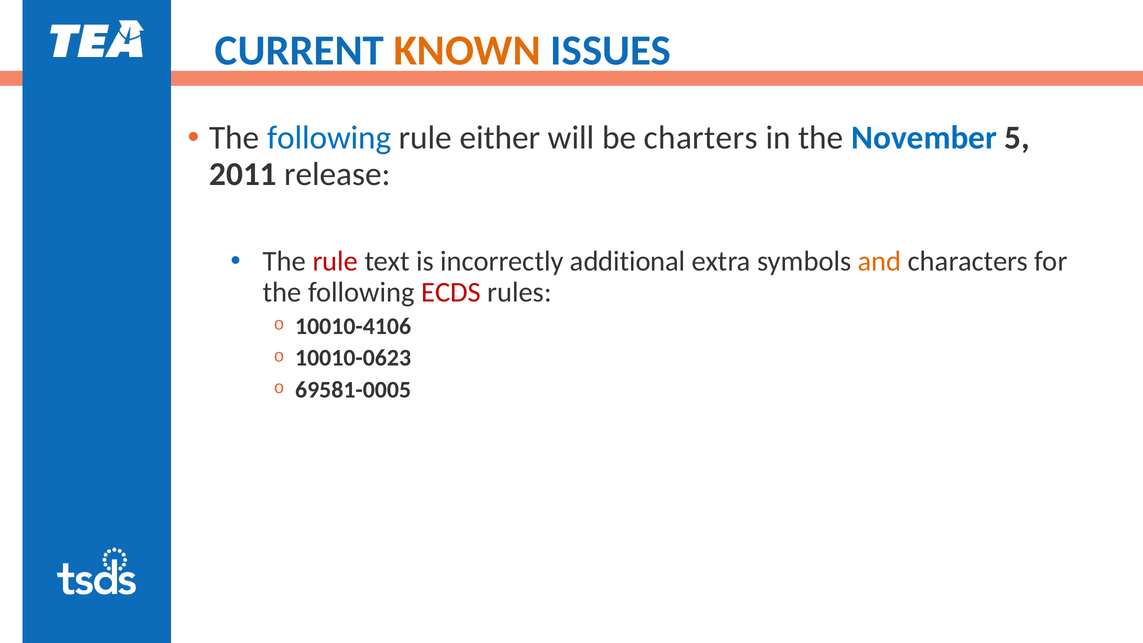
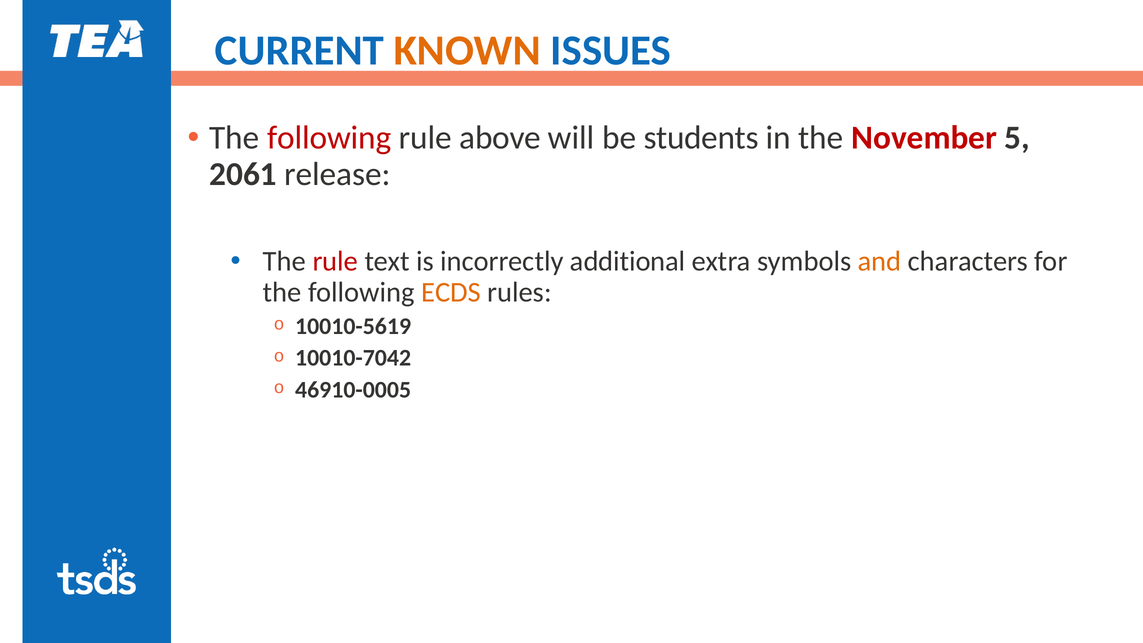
following at (329, 138) colour: blue -> red
either: either -> above
charters: charters -> students
November colour: blue -> red
2011: 2011 -> 2061
ECDS colour: red -> orange
10010-4106: 10010-4106 -> 10010-5619
10010-0623: 10010-0623 -> 10010-7042
69581-0005: 69581-0005 -> 46910-0005
